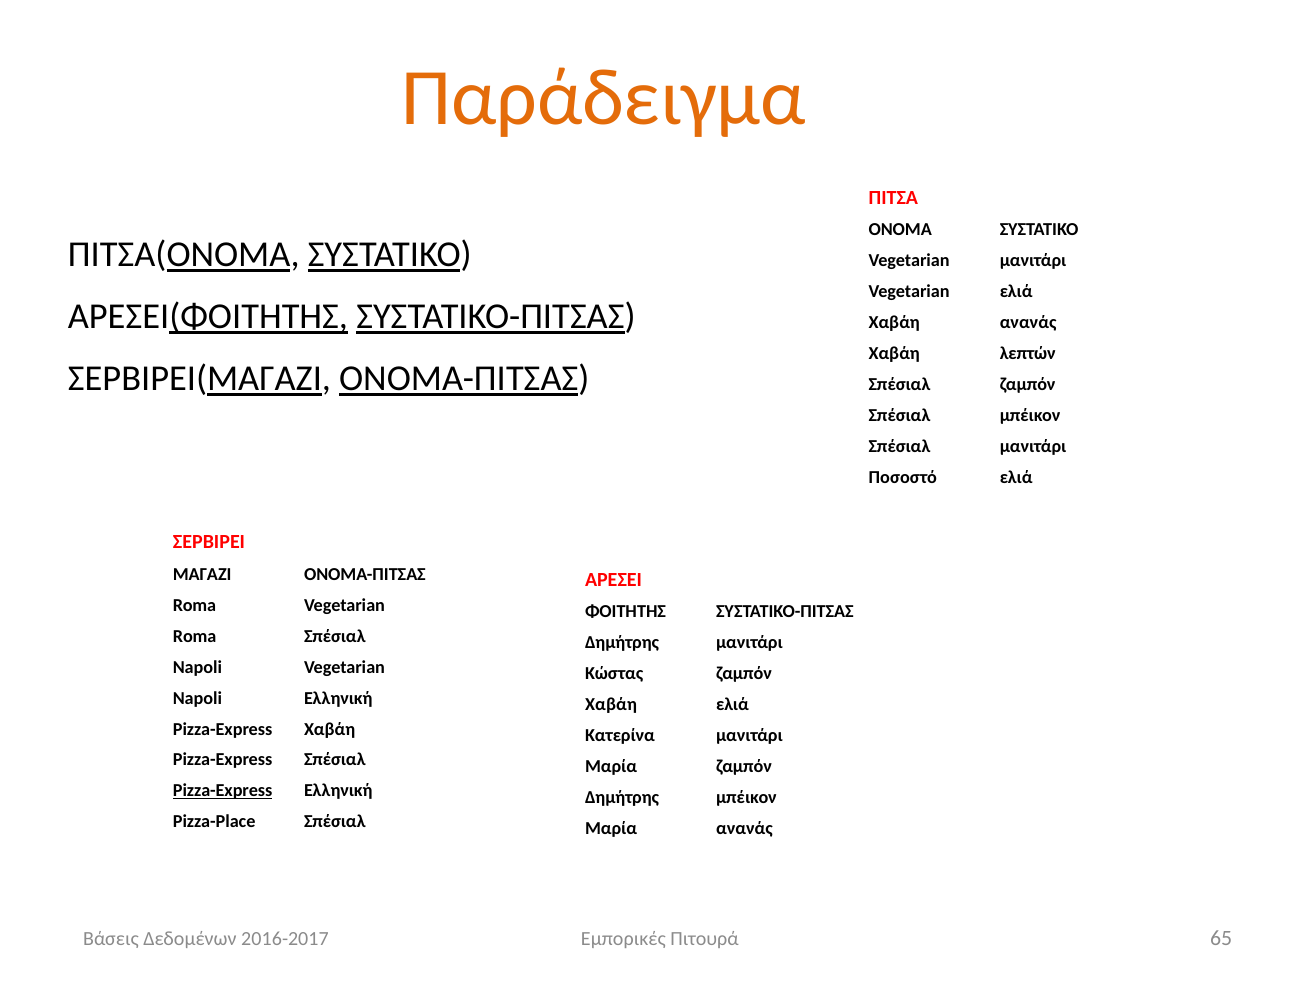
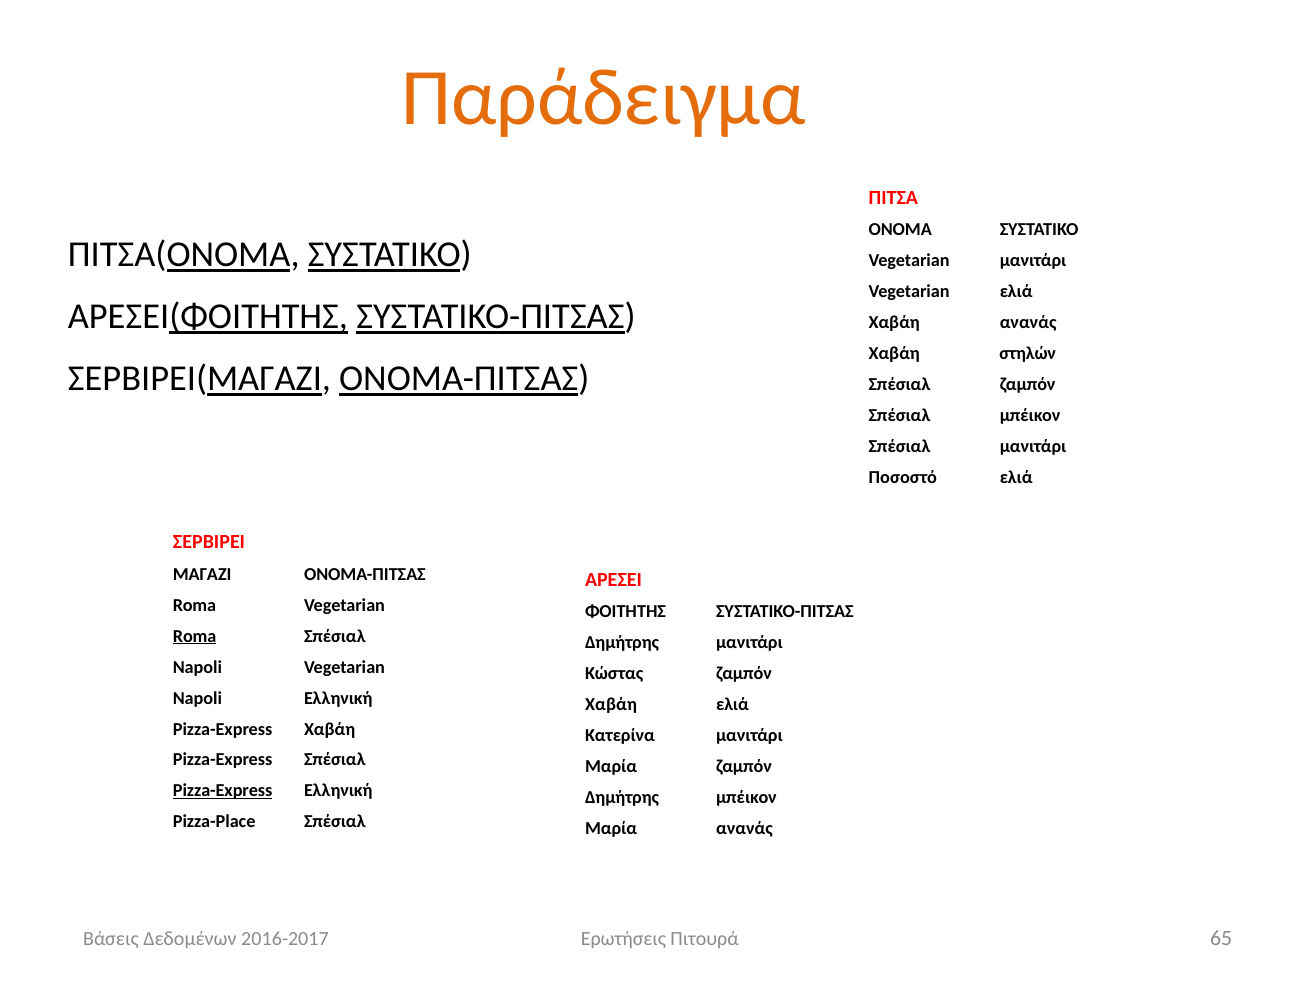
λεπτών: λεπτών -> στηλών
Roma at (195, 636) underline: none -> present
Εμπορικές: Εμπορικές -> Ερωτήσεις
